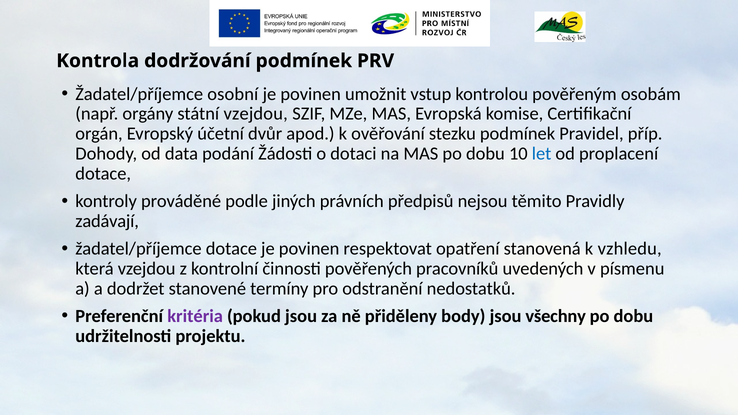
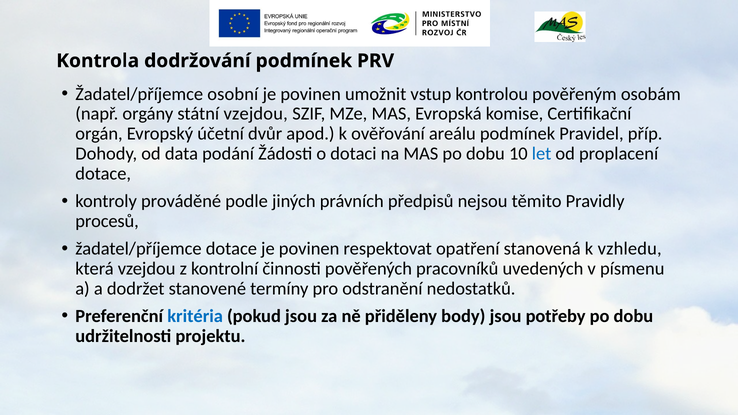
stezku: stezku -> areálu
zadávají: zadávají -> procesů
kritéria colour: purple -> blue
všechny: všechny -> potřeby
